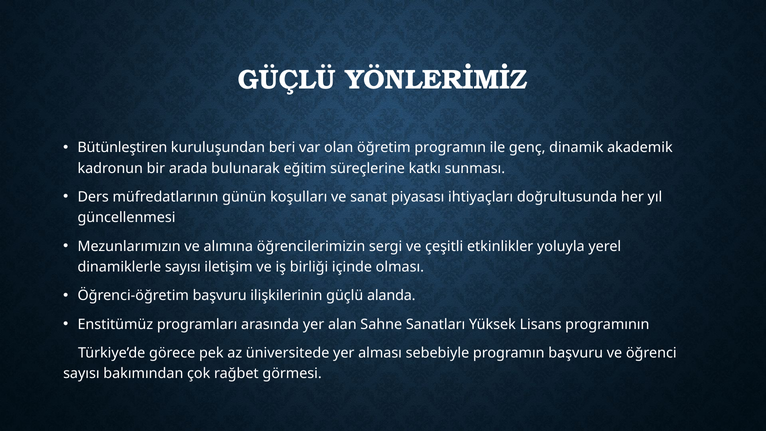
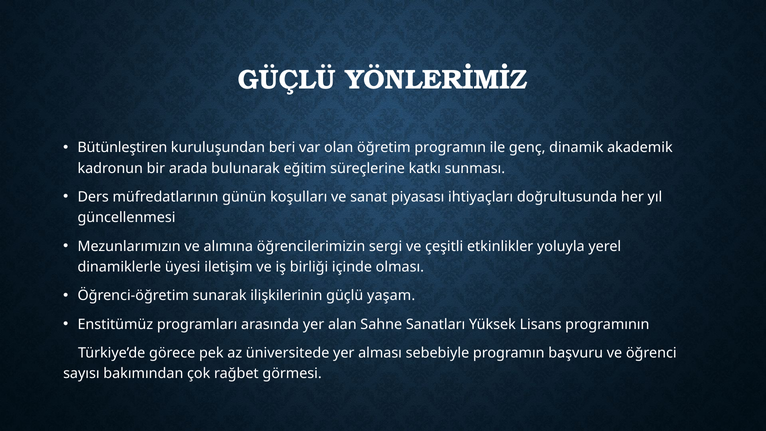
dinamiklerle sayısı: sayısı -> üyesi
Öğrenci-öğretim başvuru: başvuru -> sunarak
alanda: alanda -> yaşam
